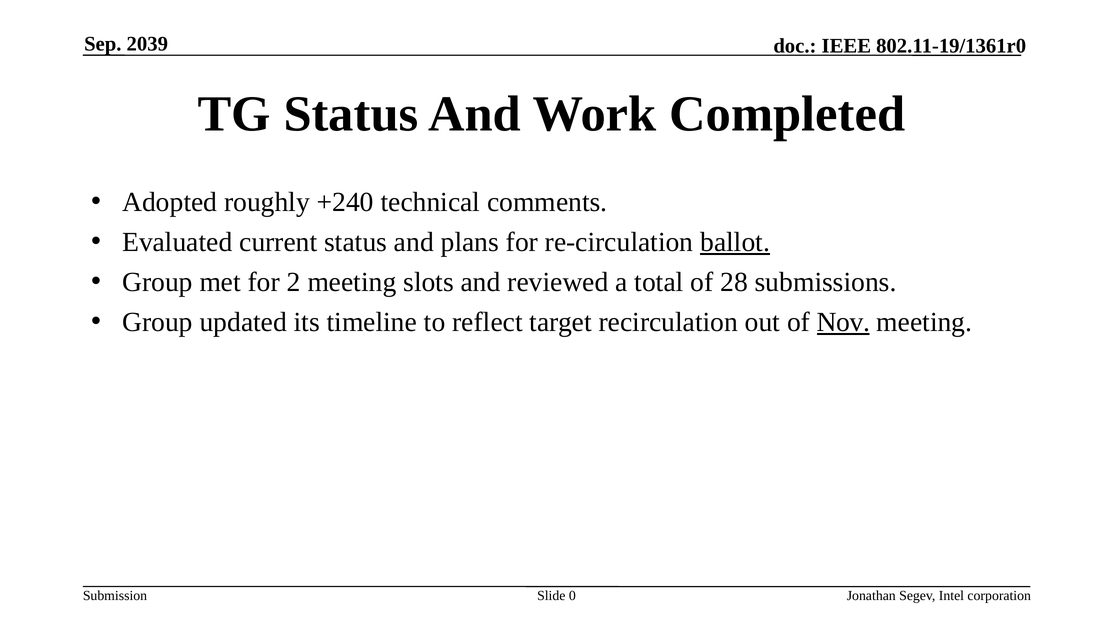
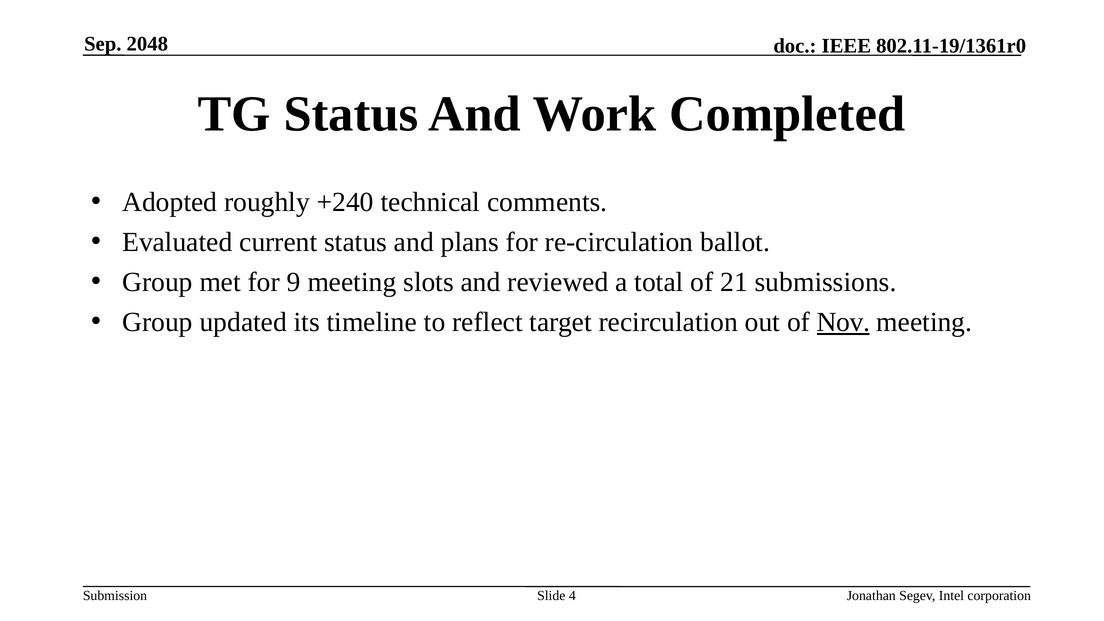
2039: 2039 -> 2048
ballot underline: present -> none
2: 2 -> 9
28: 28 -> 21
0: 0 -> 4
